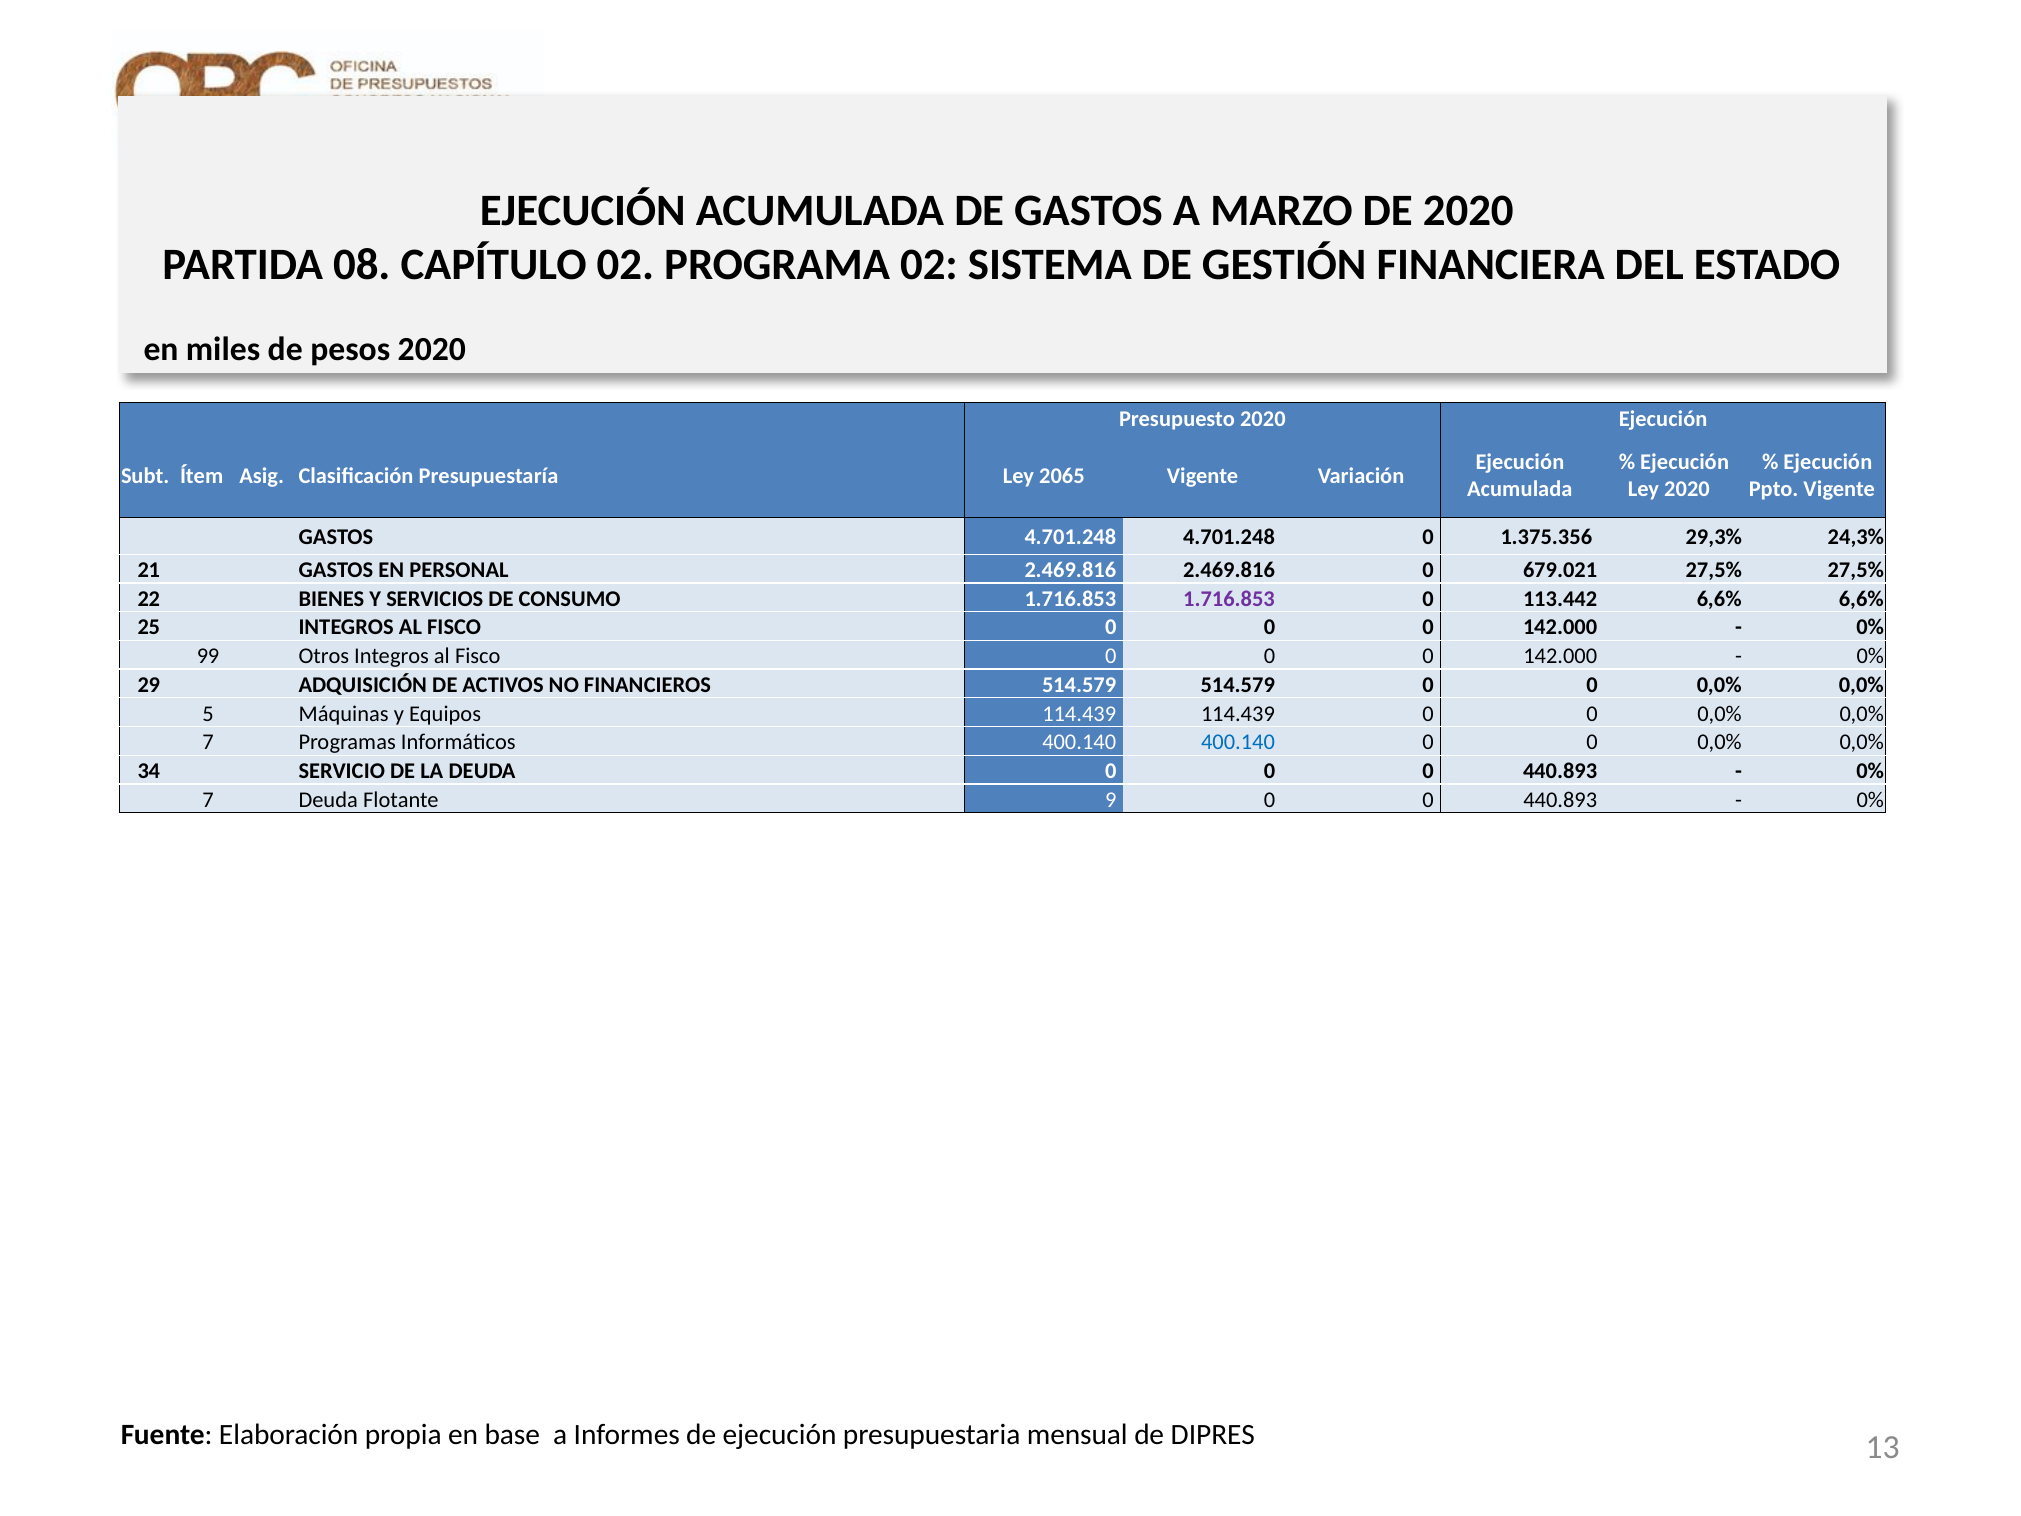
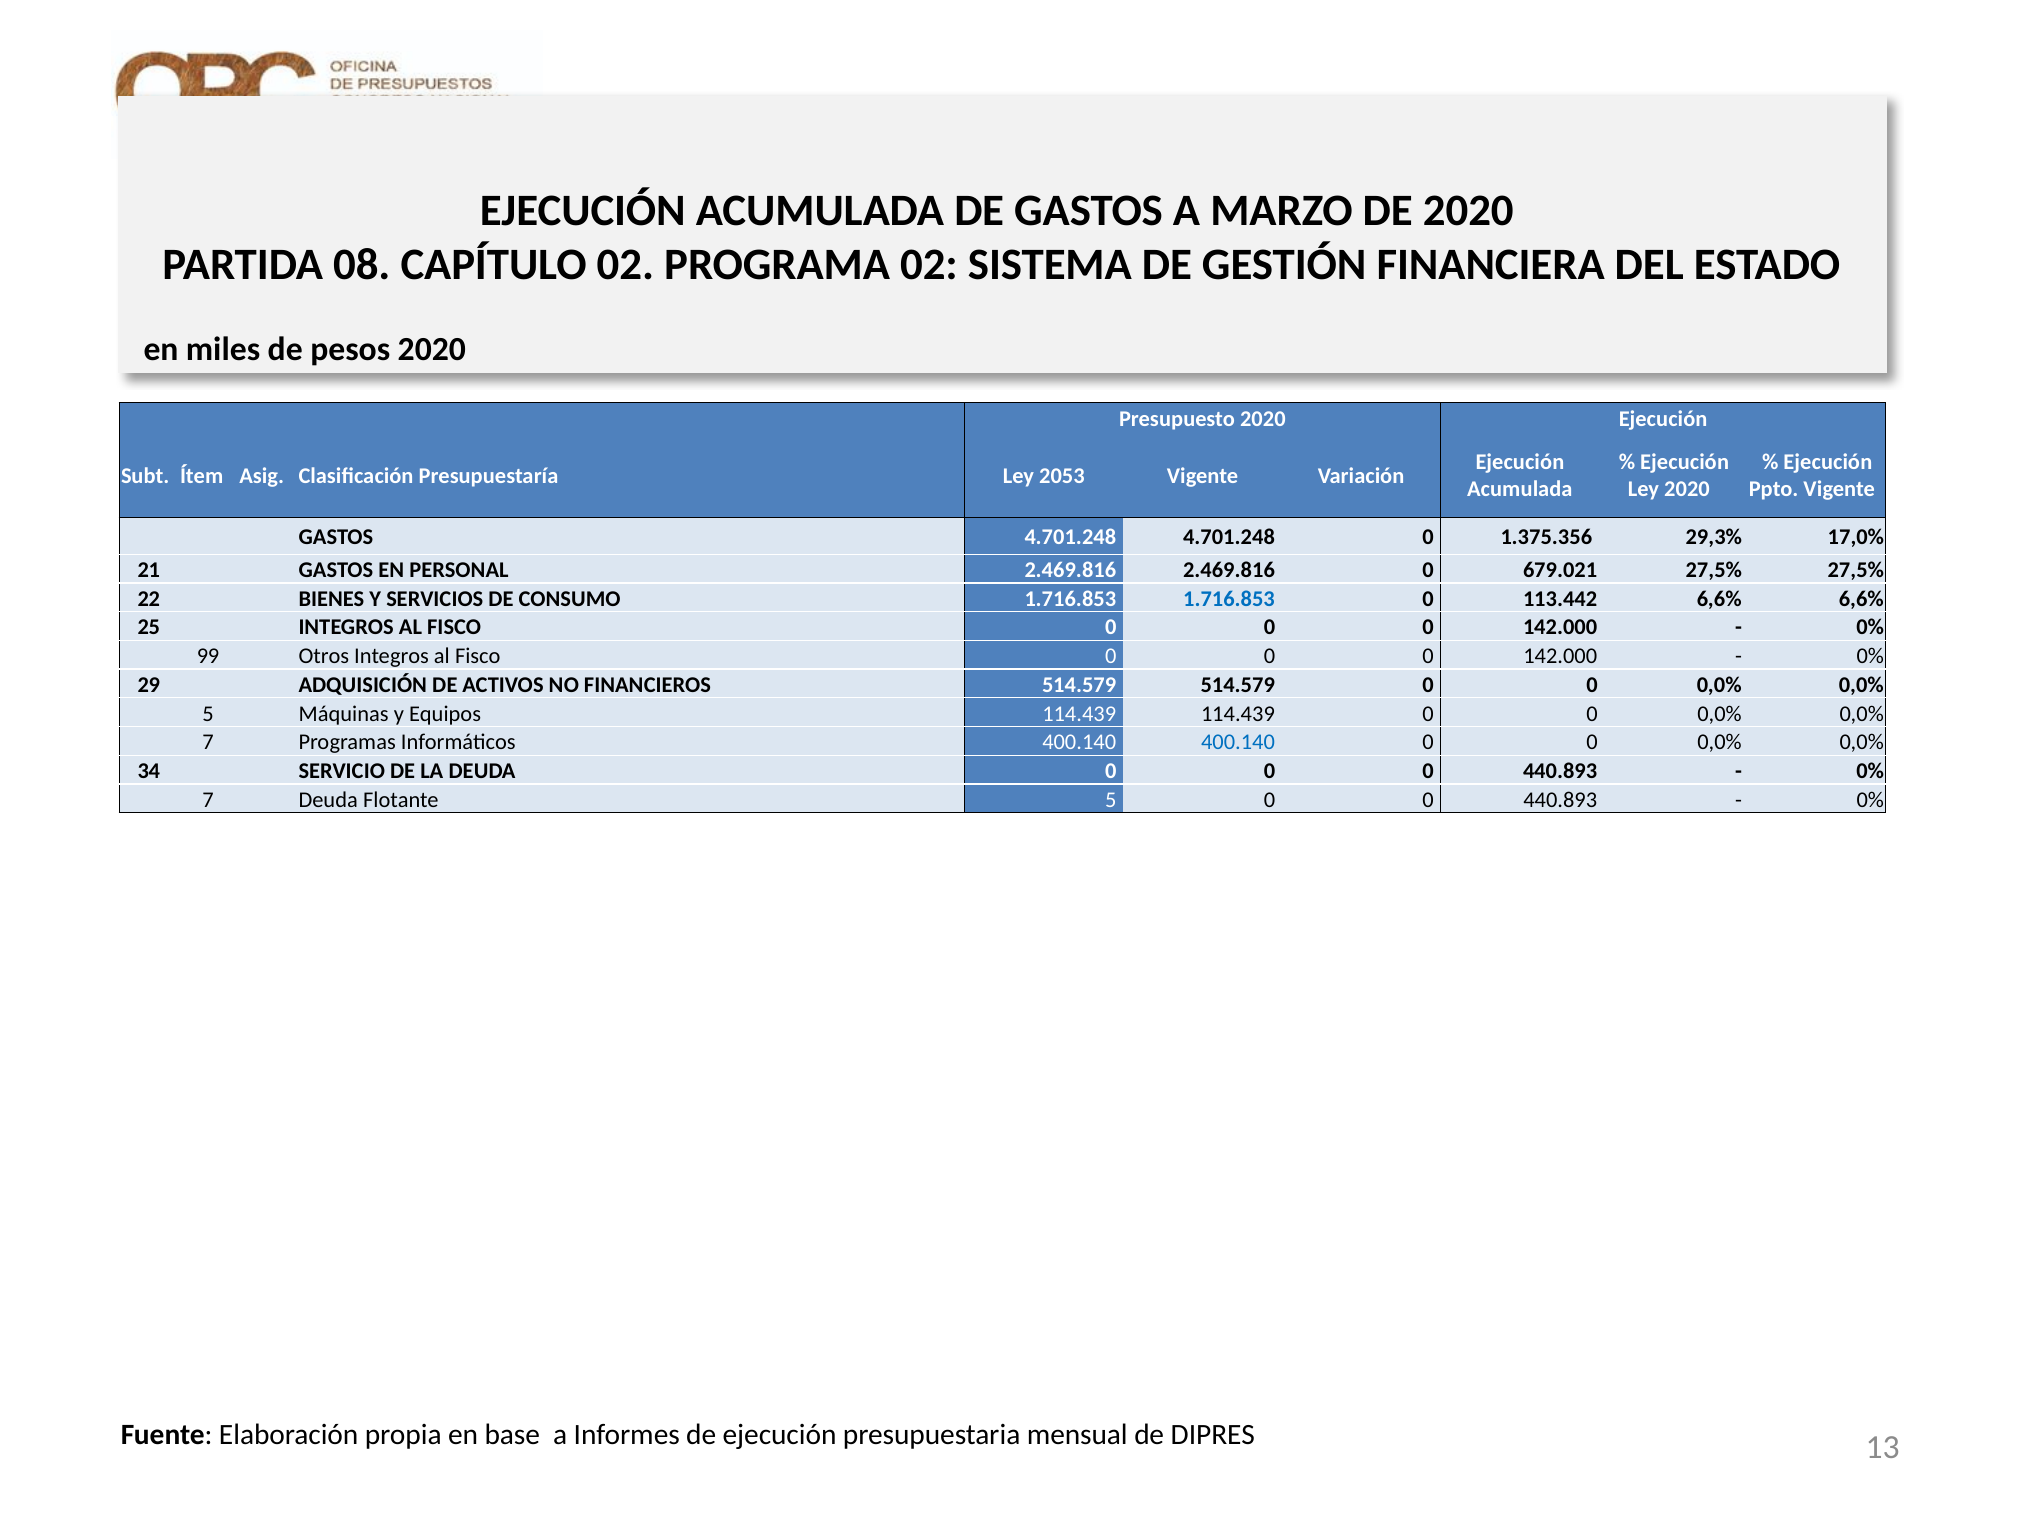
2065: 2065 -> 2053
24,3%: 24,3% -> 17,0%
1.716.853 at (1229, 599) colour: purple -> blue
Flotante 9: 9 -> 5
